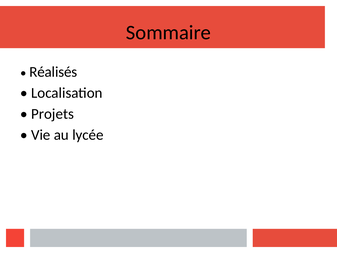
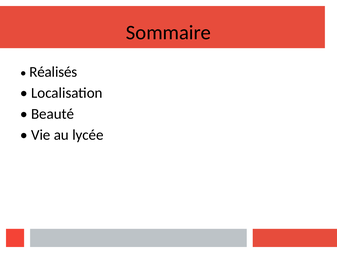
Projets: Projets -> Beauté
